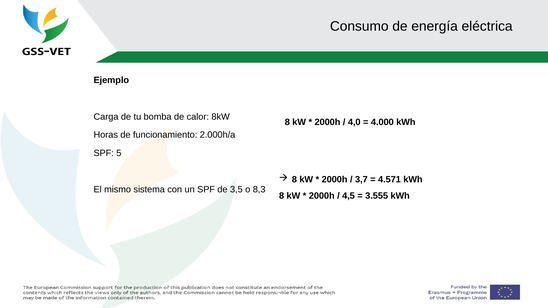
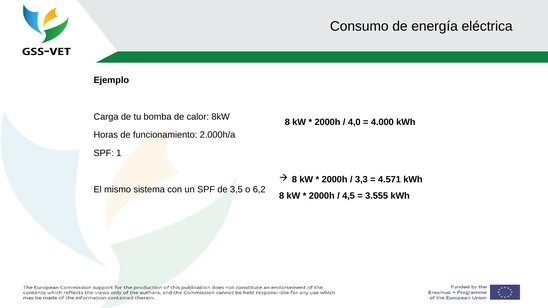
5: 5 -> 1
3,7: 3,7 -> 3,3
8,3: 8,3 -> 6,2
